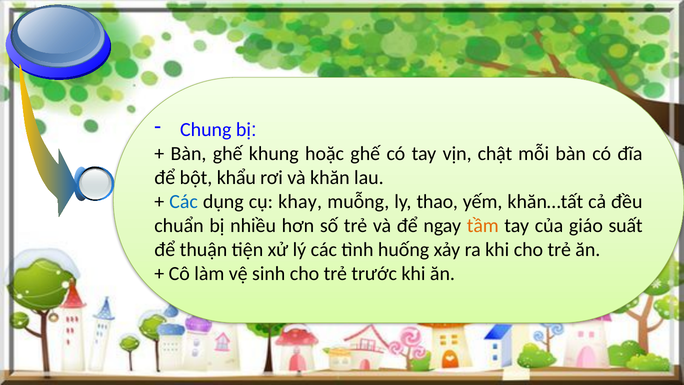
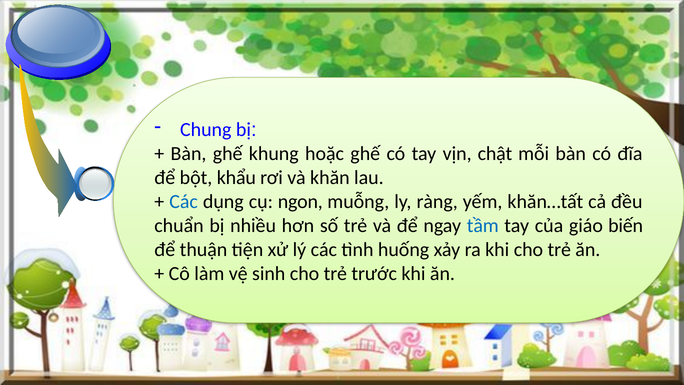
khay: khay -> ngon
thao: thao -> ràng
tầm colour: orange -> blue
suất: suất -> biến
